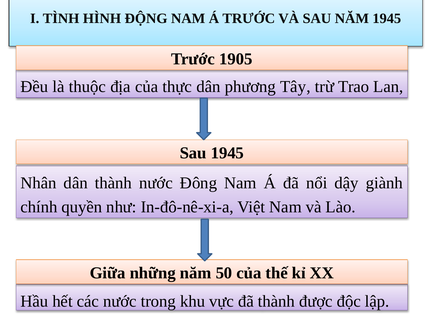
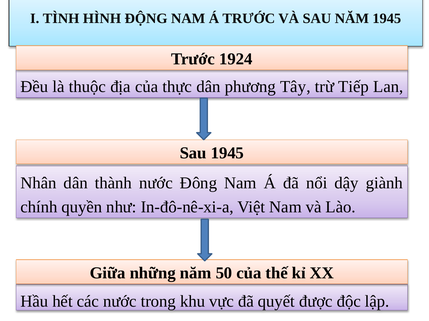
1905: 1905 -> 1924
Trao: Trao -> Tiếp
đã thành: thành -> quyết
